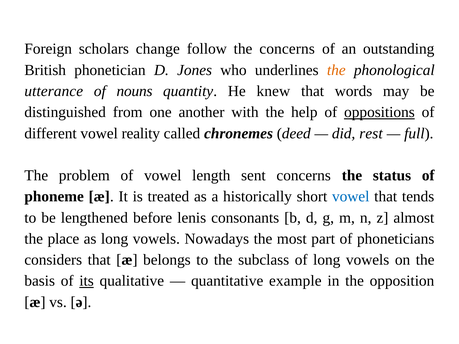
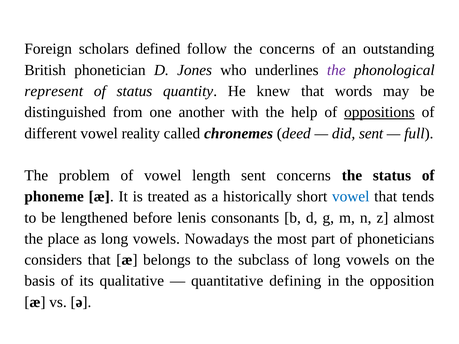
change: change -> defined
the at (336, 70) colour: orange -> purple
utterance: utterance -> represent
of nouns: nouns -> status
did rest: rest -> sent
its underline: present -> none
example: example -> defining
